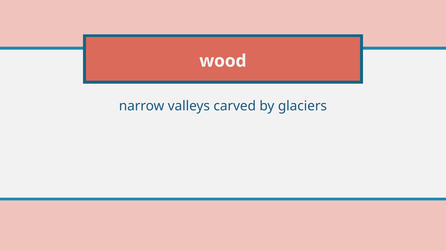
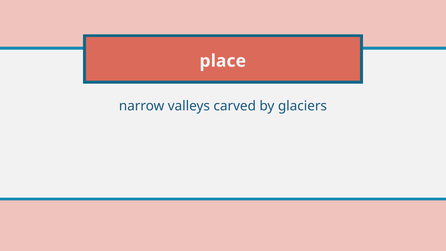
wood: wood -> place
